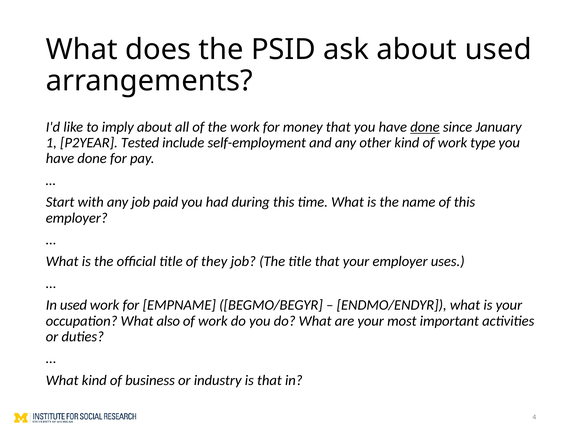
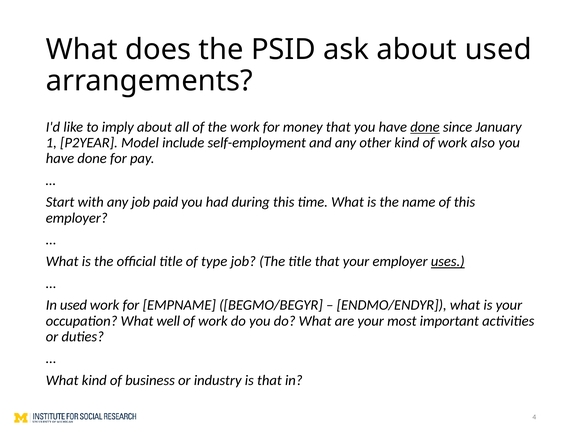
Tested: Tested -> Model
type: type -> also
they: they -> type
uses underline: none -> present
also: also -> well
